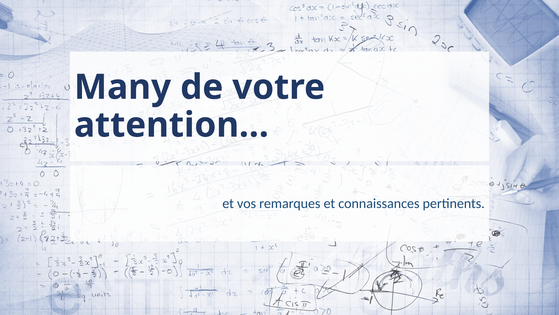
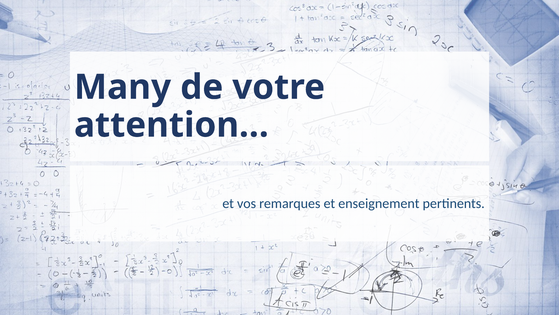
connaissances: connaissances -> enseignement
